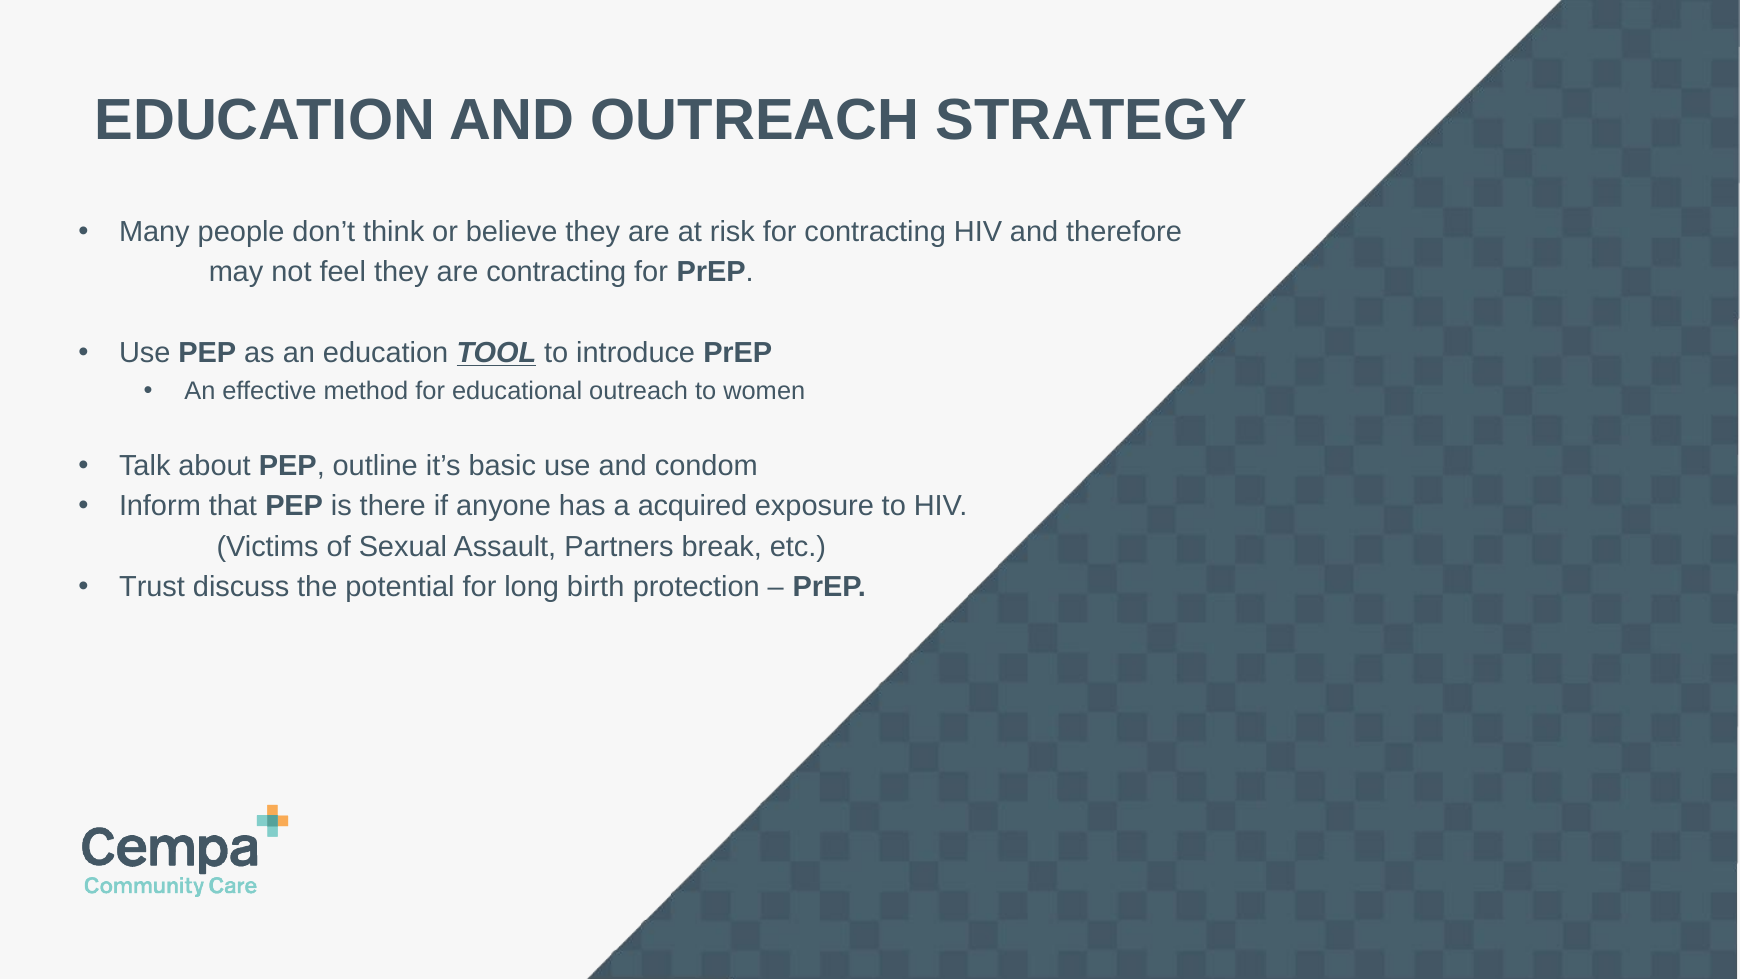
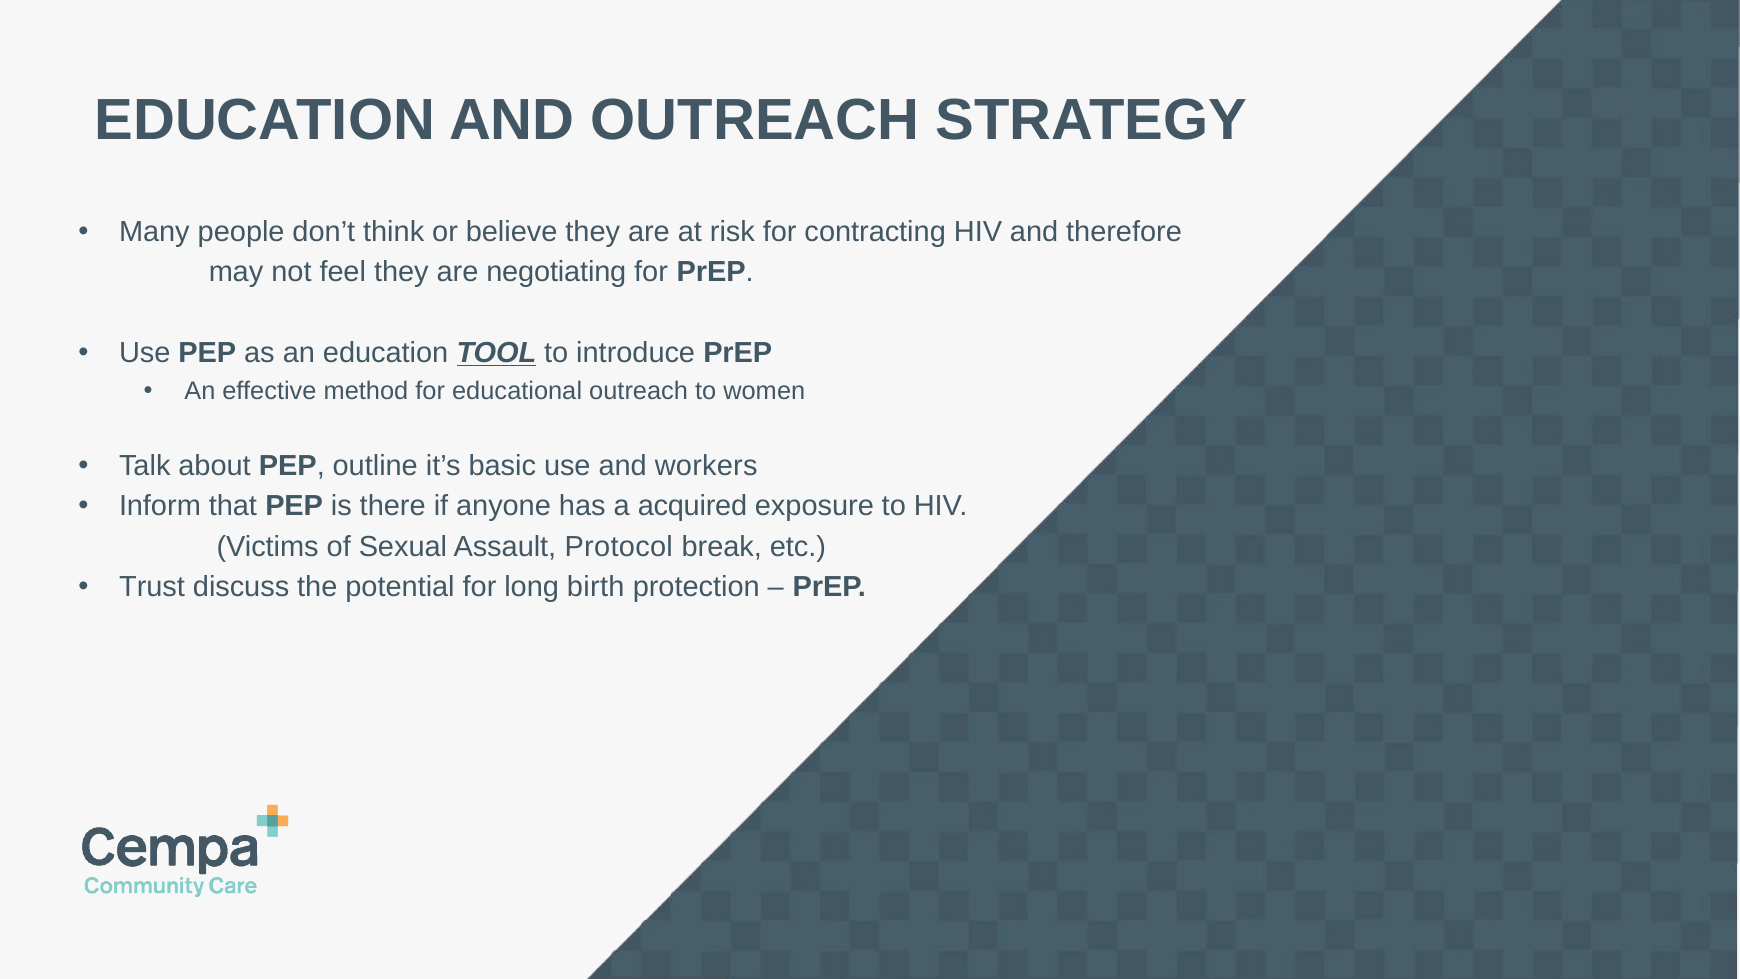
are contracting: contracting -> negotiating
condom: condom -> workers
Partners: Partners -> Protocol
